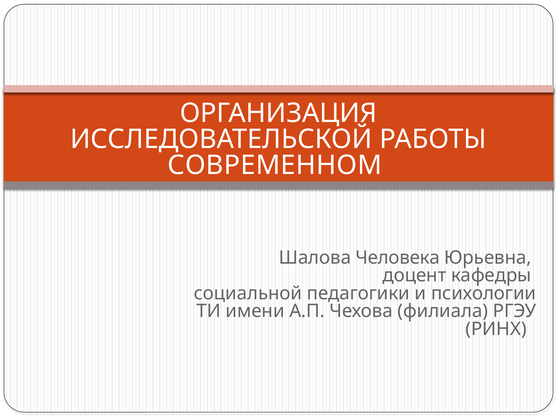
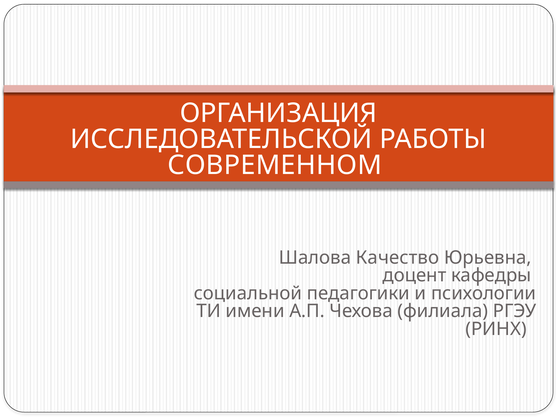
Человека: Человека -> Качество
